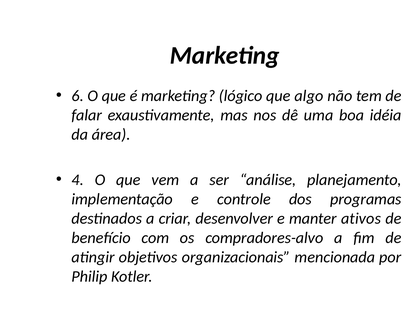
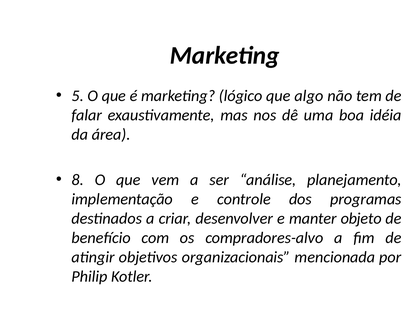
6: 6 -> 5
4: 4 -> 8
ativos: ativos -> objeto
